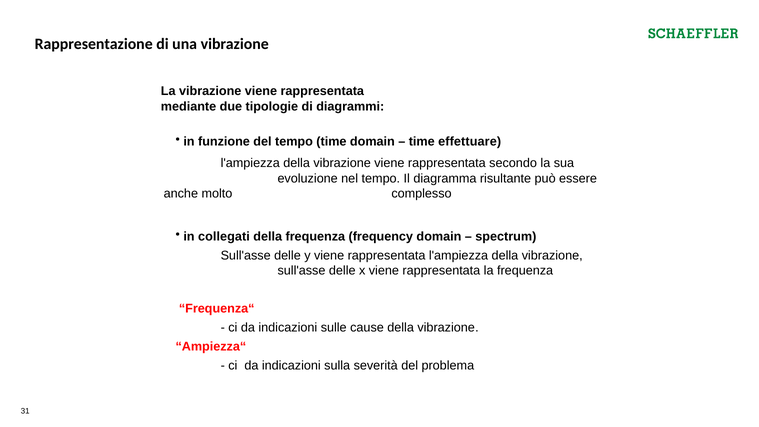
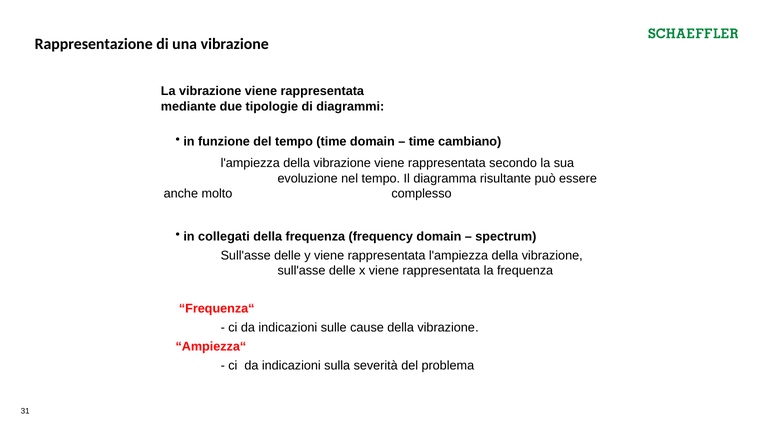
effettuare: effettuare -> cambiano
